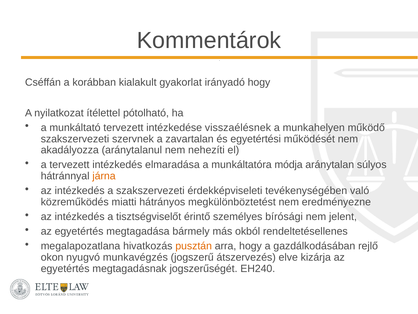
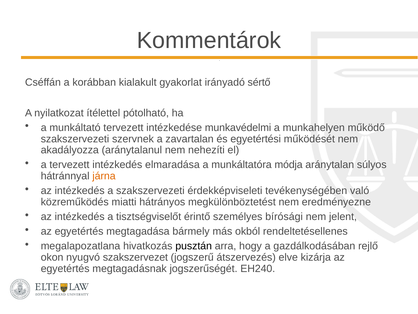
irányadó hogy: hogy -> sértő
visszaélésnek: visszaélésnek -> munkavédelmi
pusztán colour: orange -> black
munkavégzés: munkavégzés -> szakszervezet
